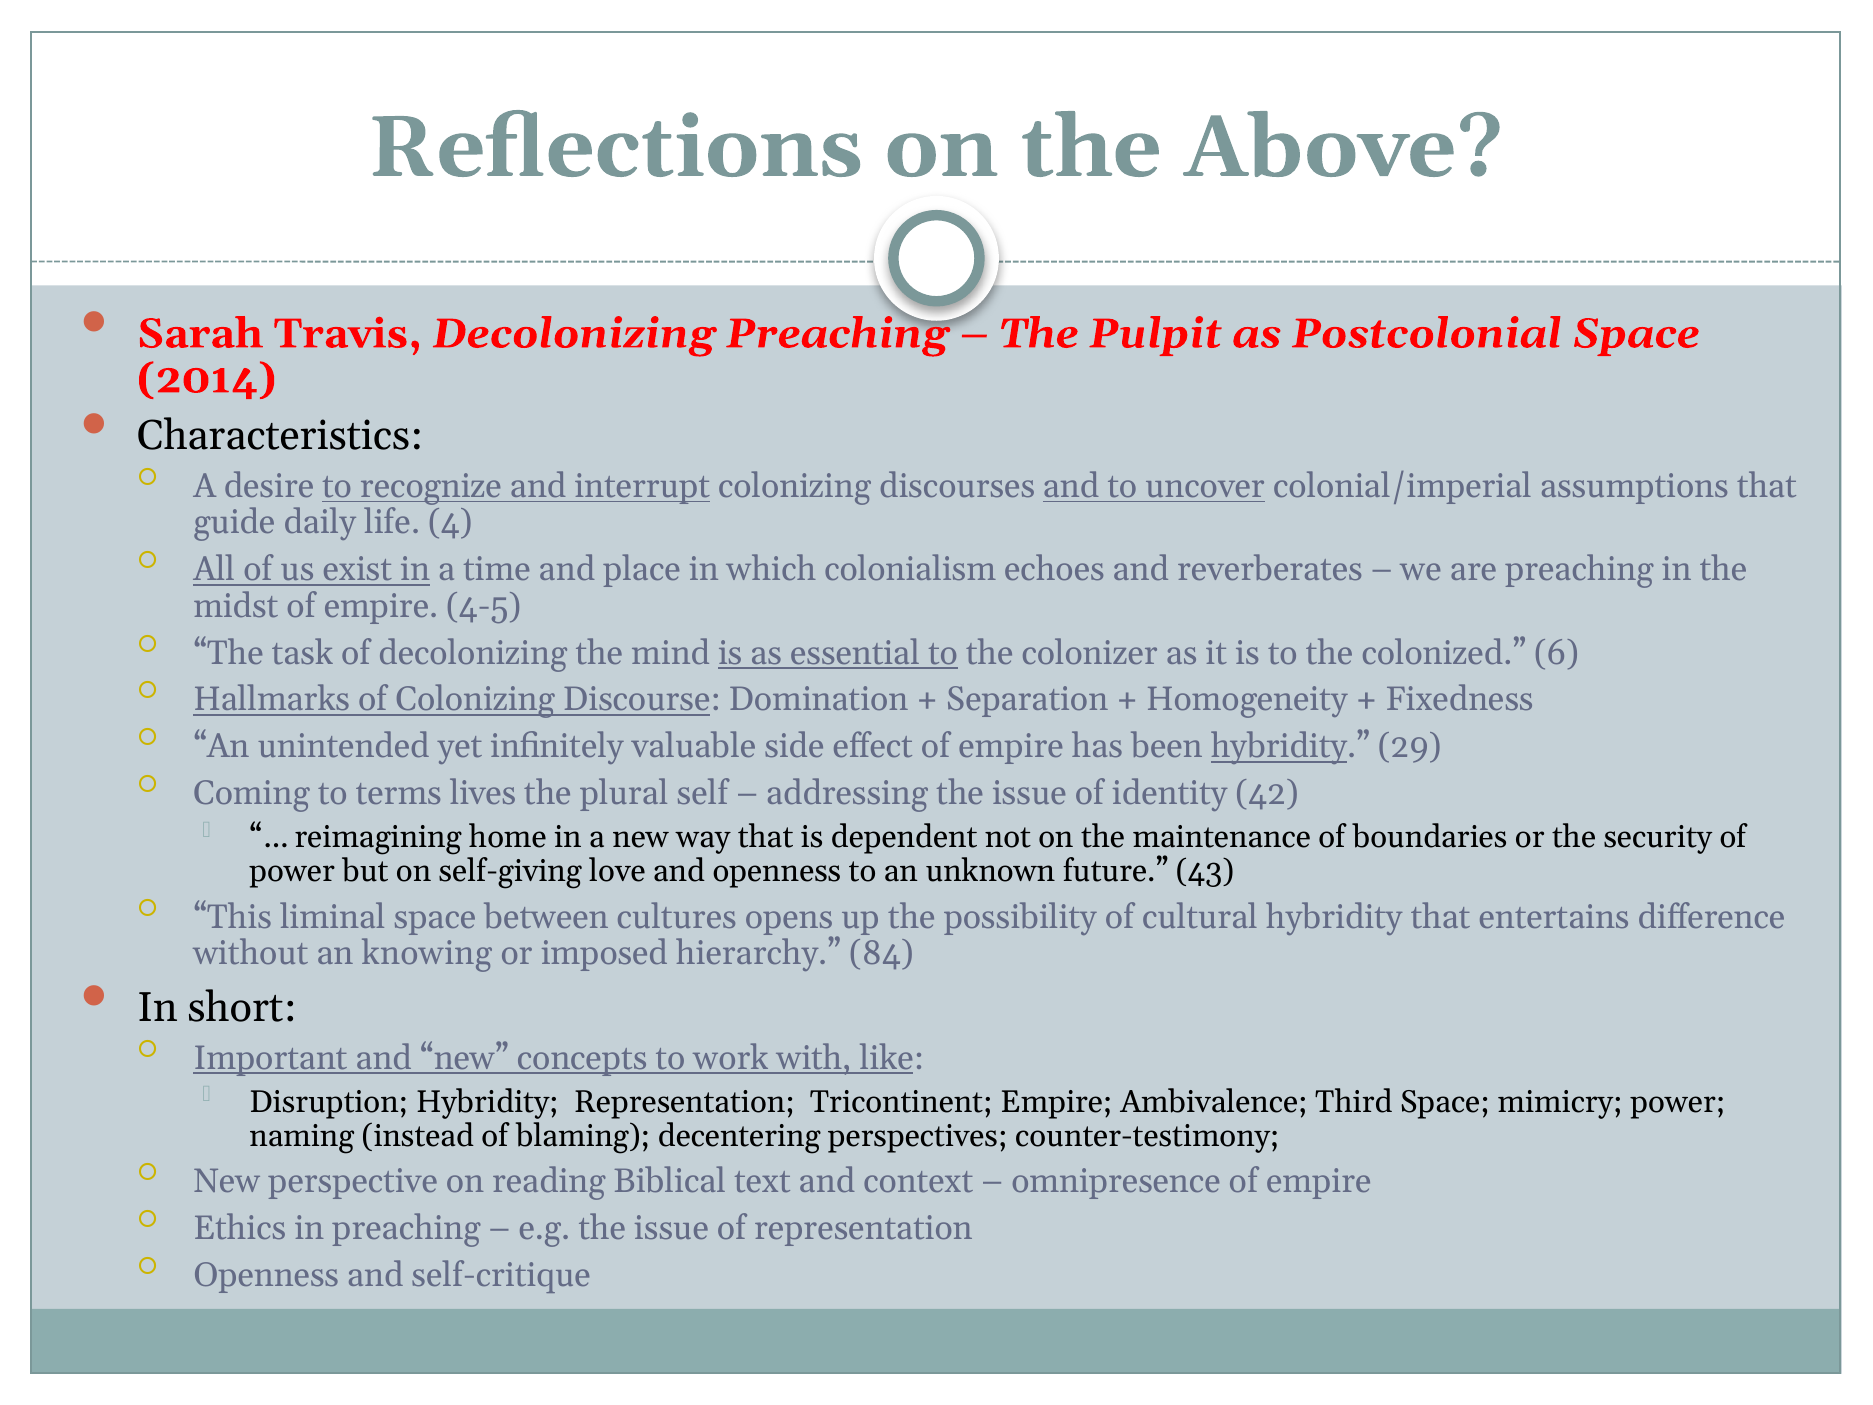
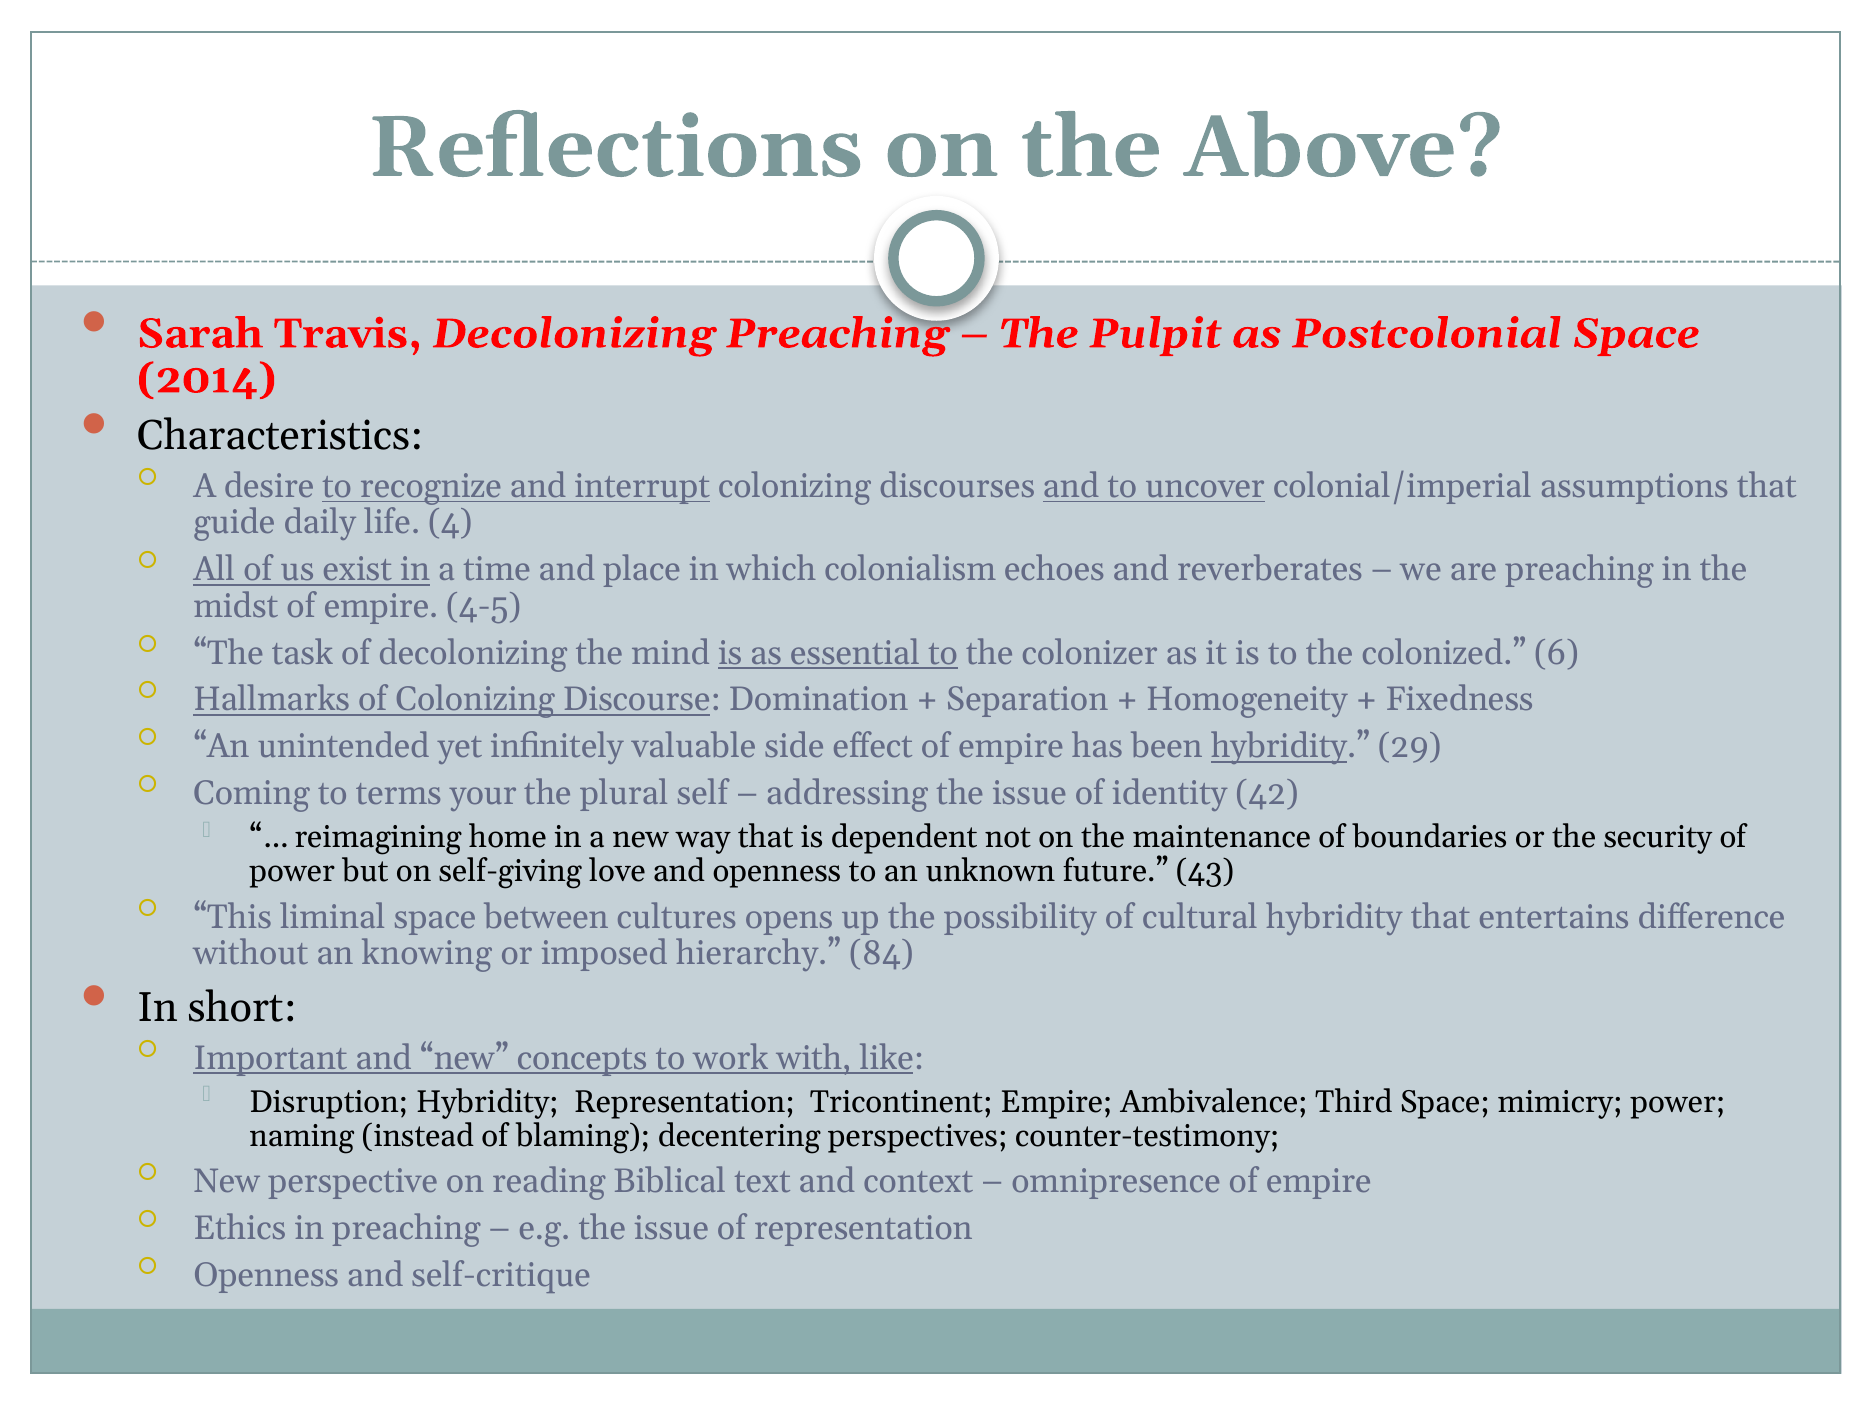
lives: lives -> your
